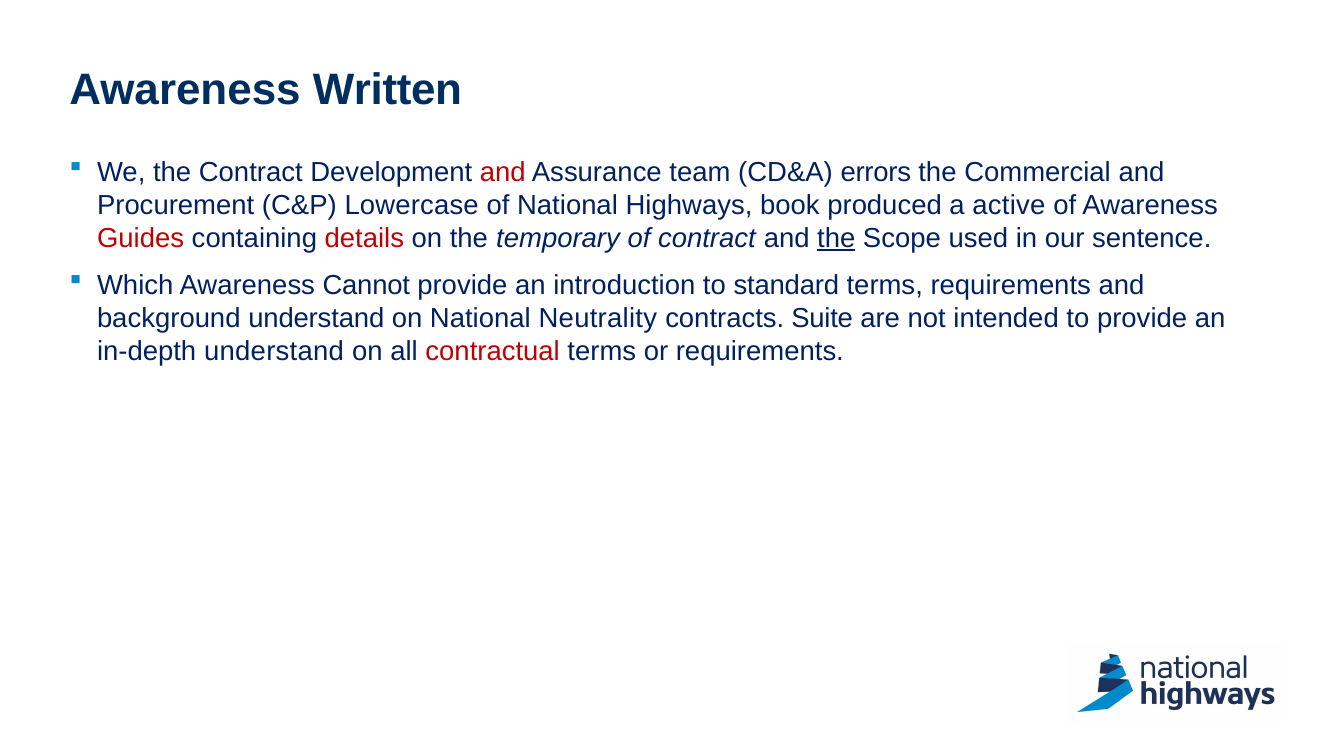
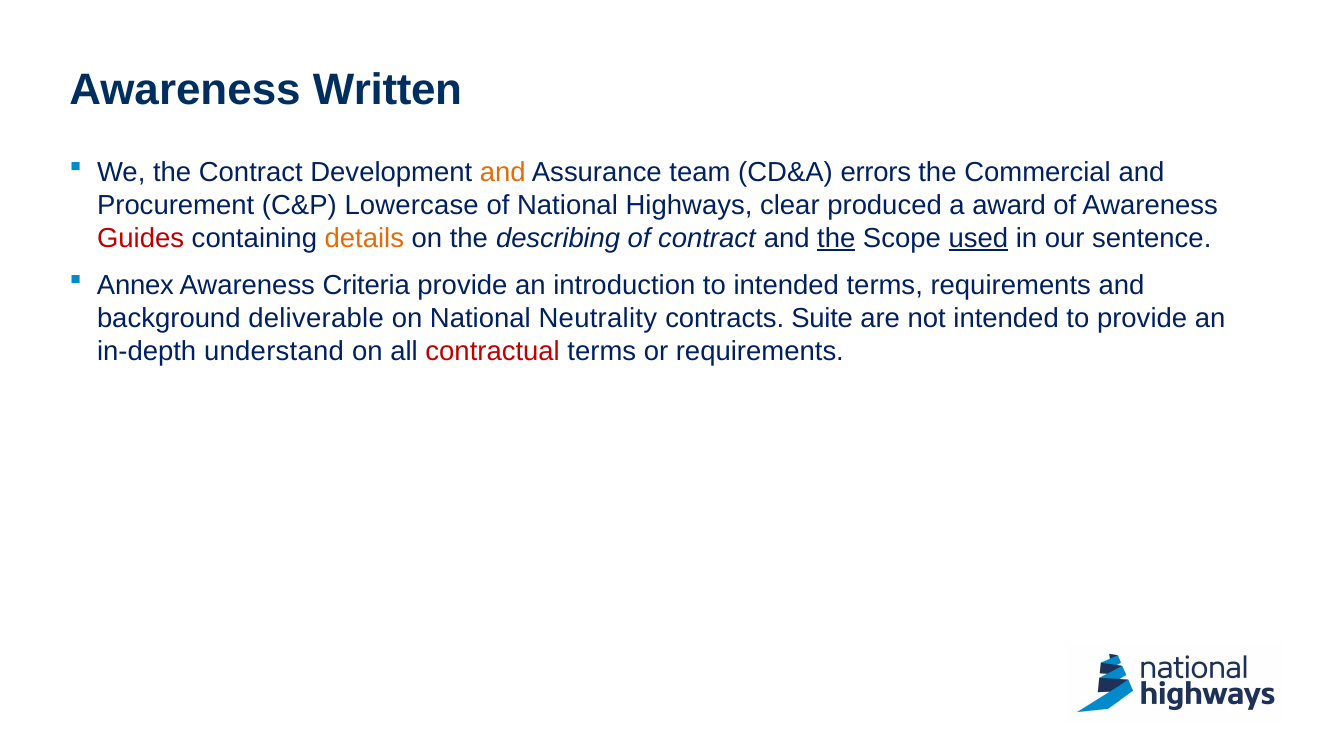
and at (503, 172) colour: red -> orange
book: book -> clear
active: active -> award
details colour: red -> orange
temporary: temporary -> describing
used underline: none -> present
Which: Which -> Annex
Cannot: Cannot -> Criteria
to standard: standard -> intended
background understand: understand -> deliverable
